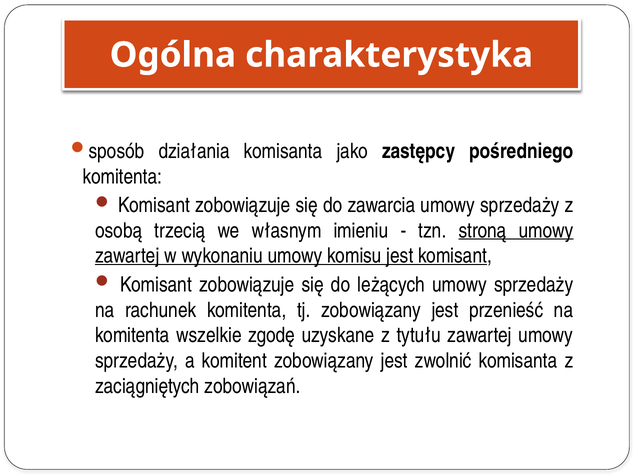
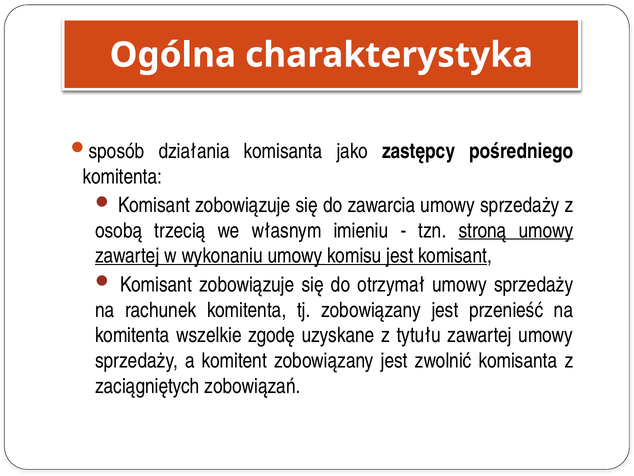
leżących: leżących -> otrzymał
